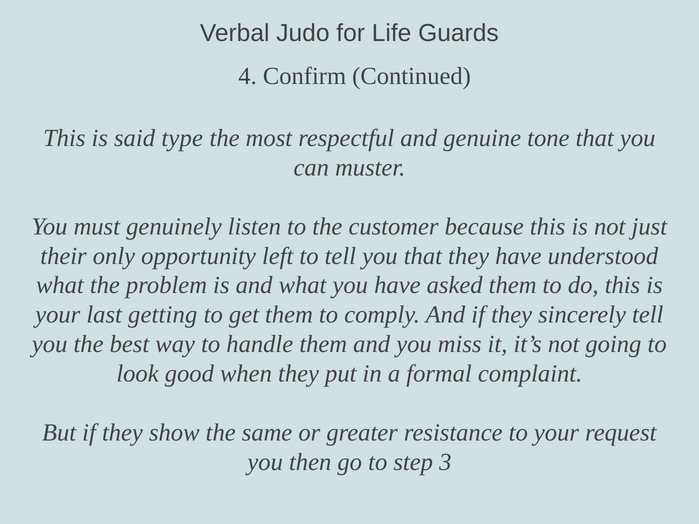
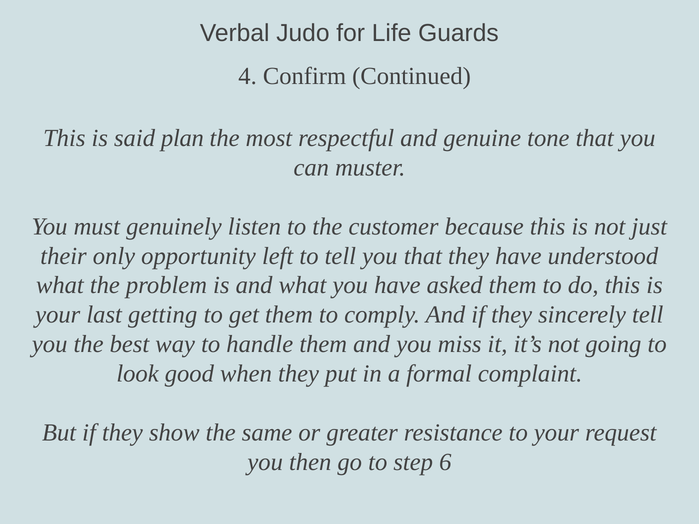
type: type -> plan
3: 3 -> 6
